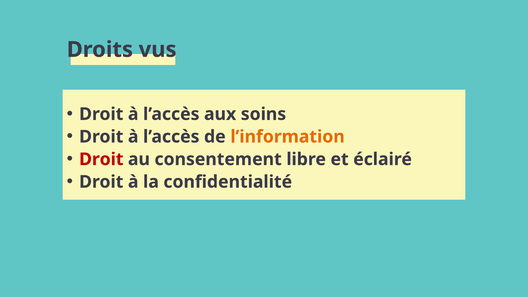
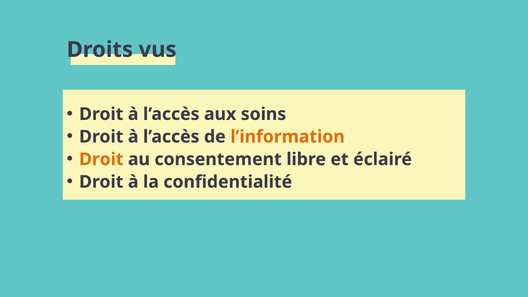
Droit at (101, 159) colour: red -> orange
